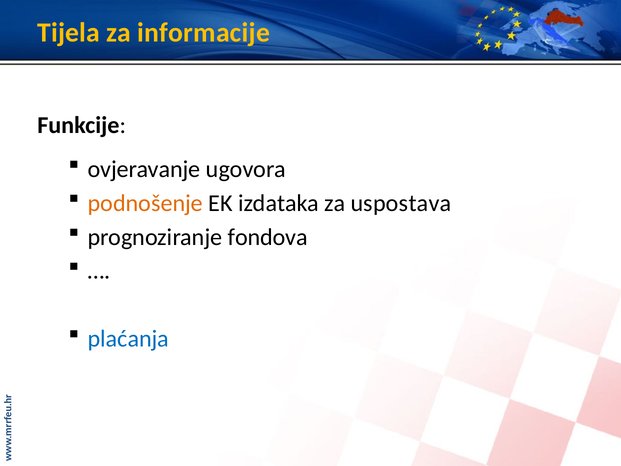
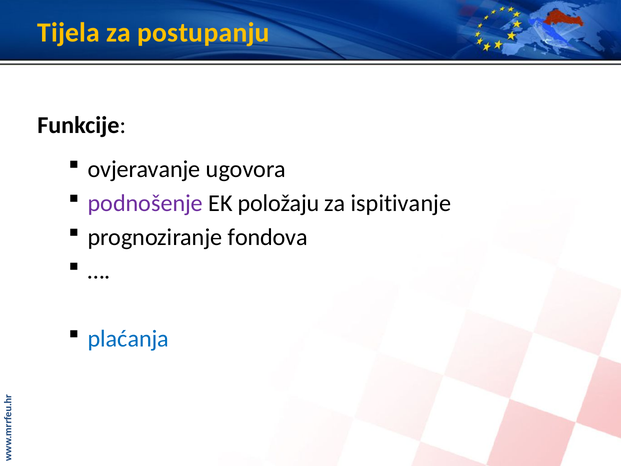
informacije: informacije -> postupanju
podnošenje colour: orange -> purple
izdataka: izdataka -> položaju
uspostava: uspostava -> ispitivanje
